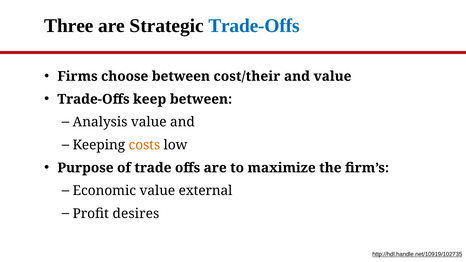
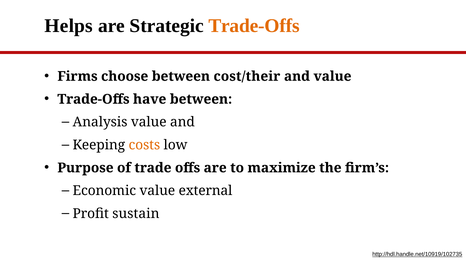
Three: Three -> Helps
Trade-Offs at (254, 26) colour: blue -> orange
keep: keep -> have
desires: desires -> sustain
